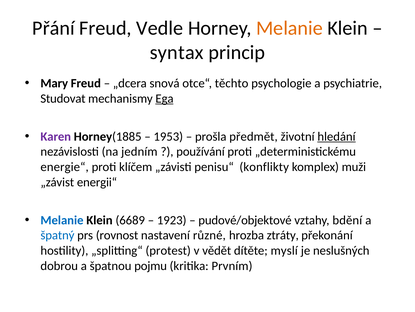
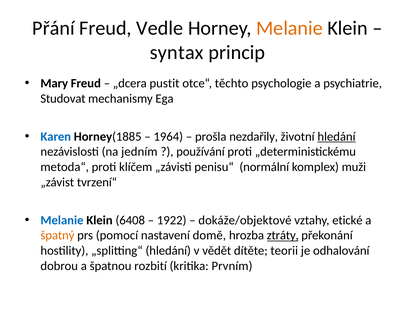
snová: snová -> pustit
Ega underline: present -> none
Karen colour: purple -> blue
1953: 1953 -> 1964
předmět: předmět -> nezdařily
energie“: energie“ -> metoda“
konflikty: konflikty -> normální
energii“: energii“ -> tvrzení“
6689: 6689 -> 6408
1923: 1923 -> 1922
pudové/objektové: pudové/objektové -> dokáže/objektové
bdění: bdění -> etické
špatný colour: blue -> orange
rovnost: rovnost -> pomocí
různé: různé -> domě
ztráty underline: none -> present
„splitting“ protest: protest -> hledání
myslí: myslí -> teorii
neslušných: neslušných -> odhalování
pojmu: pojmu -> rozbití
